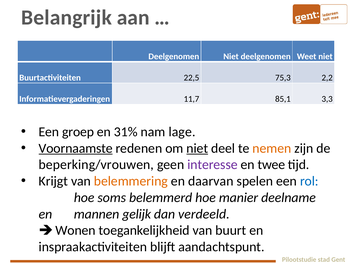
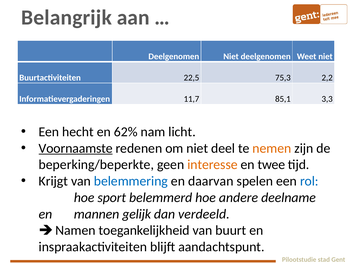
groep: groep -> hecht
31%: 31% -> 62%
lage: lage -> licht
niet at (197, 148) underline: present -> none
beperking/vrouwen: beperking/vrouwen -> beperking/beperkte
interesse colour: purple -> orange
belemmering colour: orange -> blue
soms: soms -> sport
manier: manier -> andere
Wonen: Wonen -> Namen
